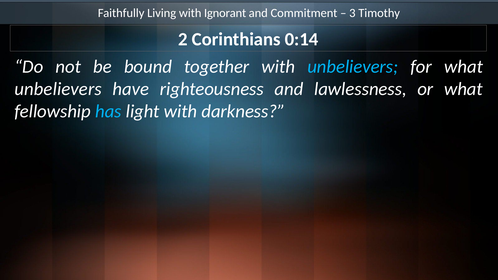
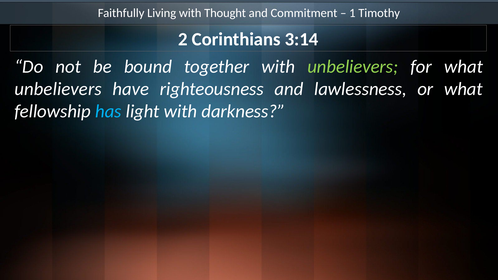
Ignorant: Ignorant -> Thought
3: 3 -> 1
0:14: 0:14 -> 3:14
unbelievers at (353, 67) colour: light blue -> light green
